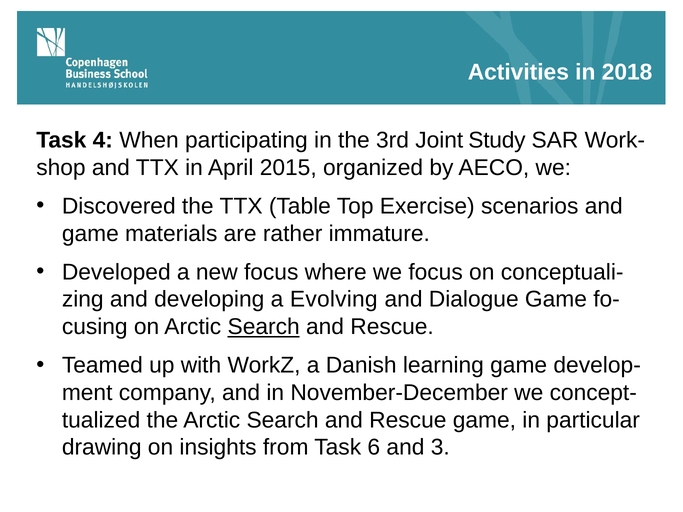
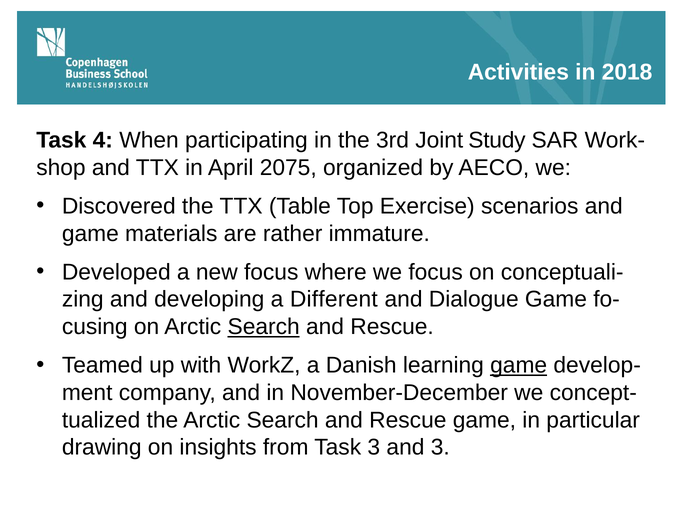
2015: 2015 -> 2075
Evolving: Evolving -> Different
game at (519, 366) underline: none -> present
Task 6: 6 -> 3
